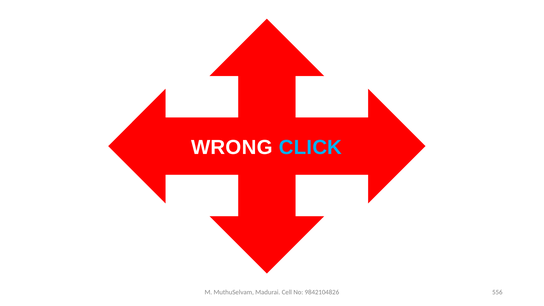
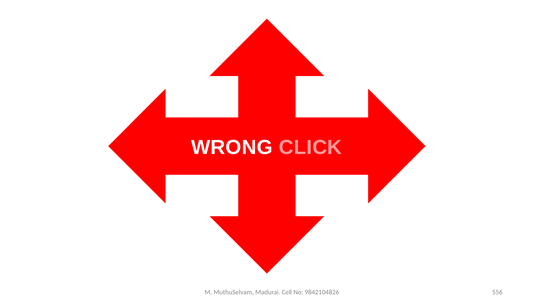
CLICK colour: light blue -> pink
